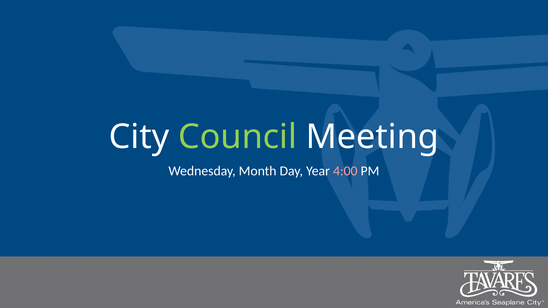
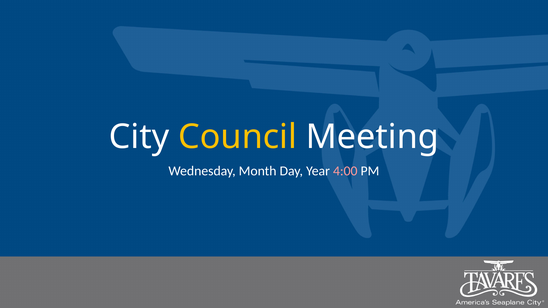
Council colour: light green -> yellow
